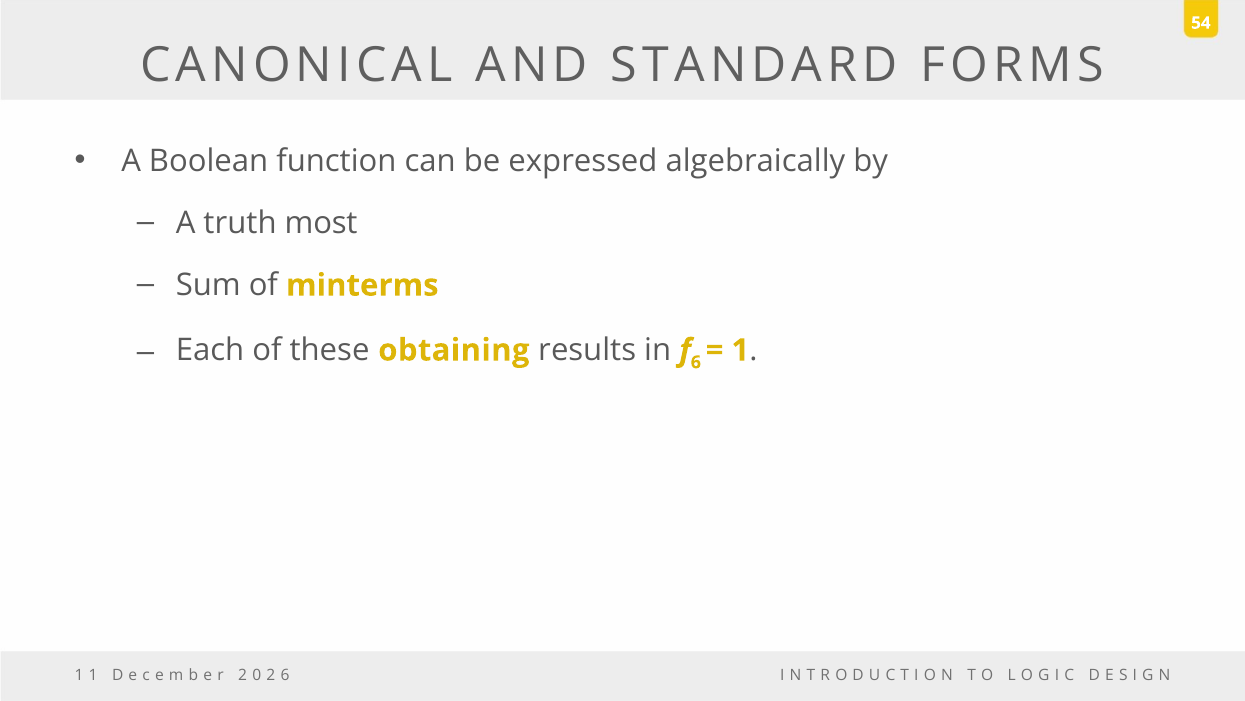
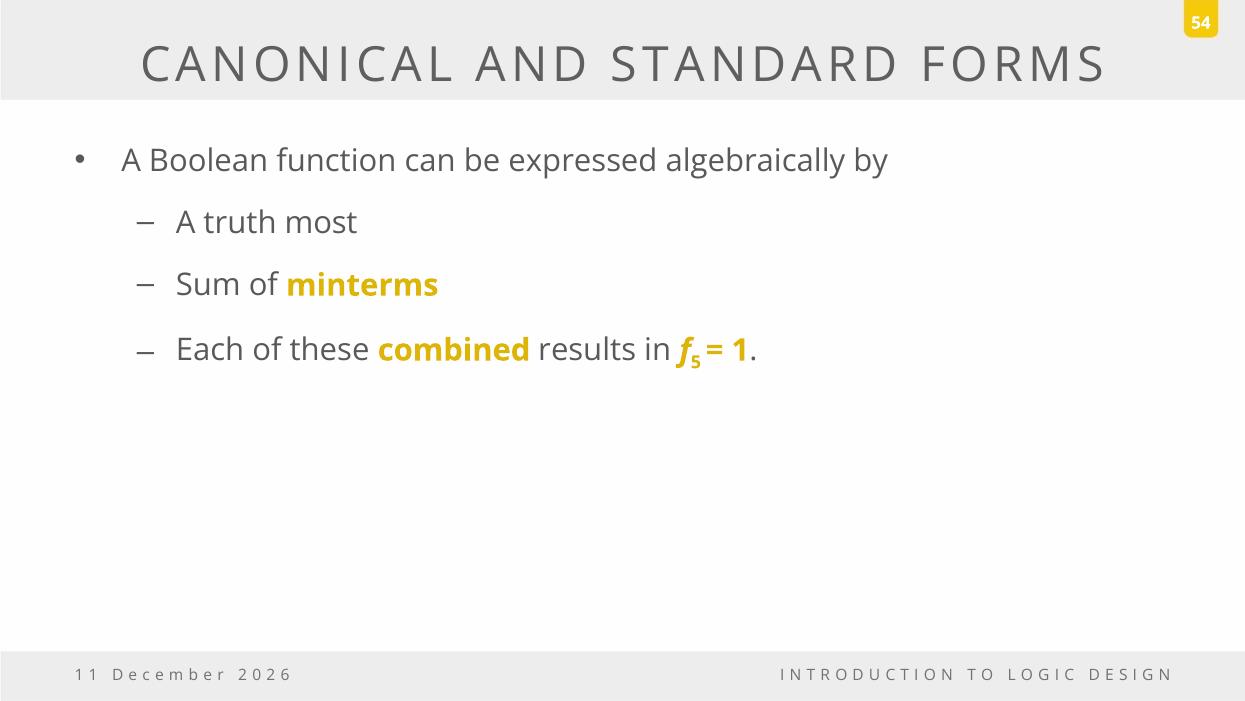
obtaining: obtaining -> combined
6 at (696, 362): 6 -> 5
